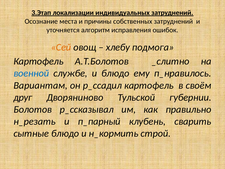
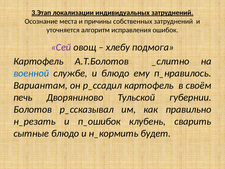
Сей colour: orange -> purple
друг: друг -> печь
п_парный: п_парный -> п_ошибок
строй: строй -> будет
